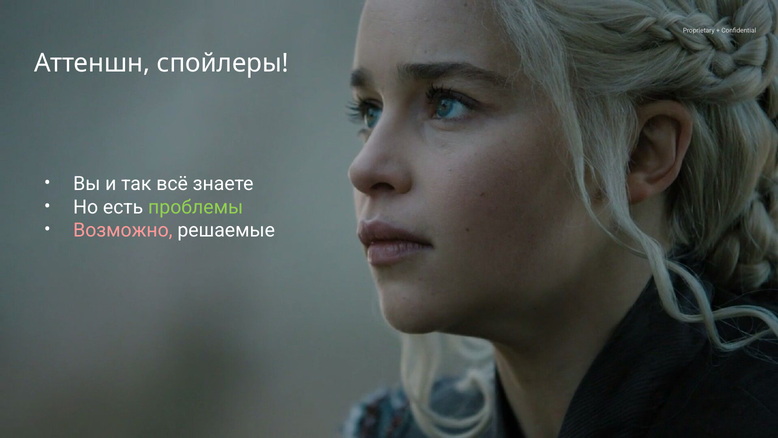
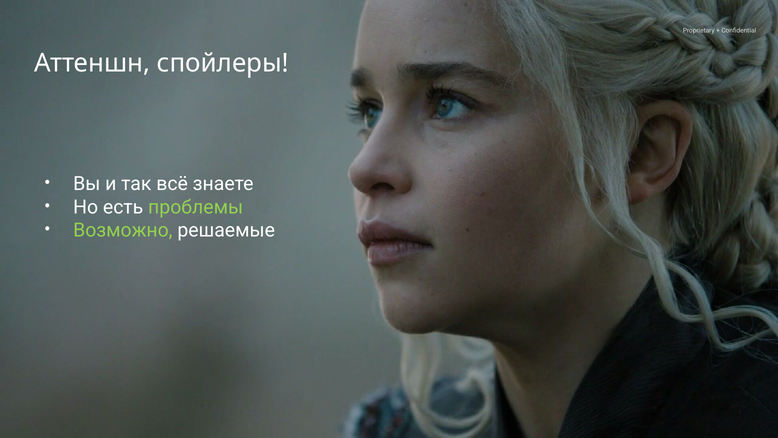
Возможно colour: pink -> light green
